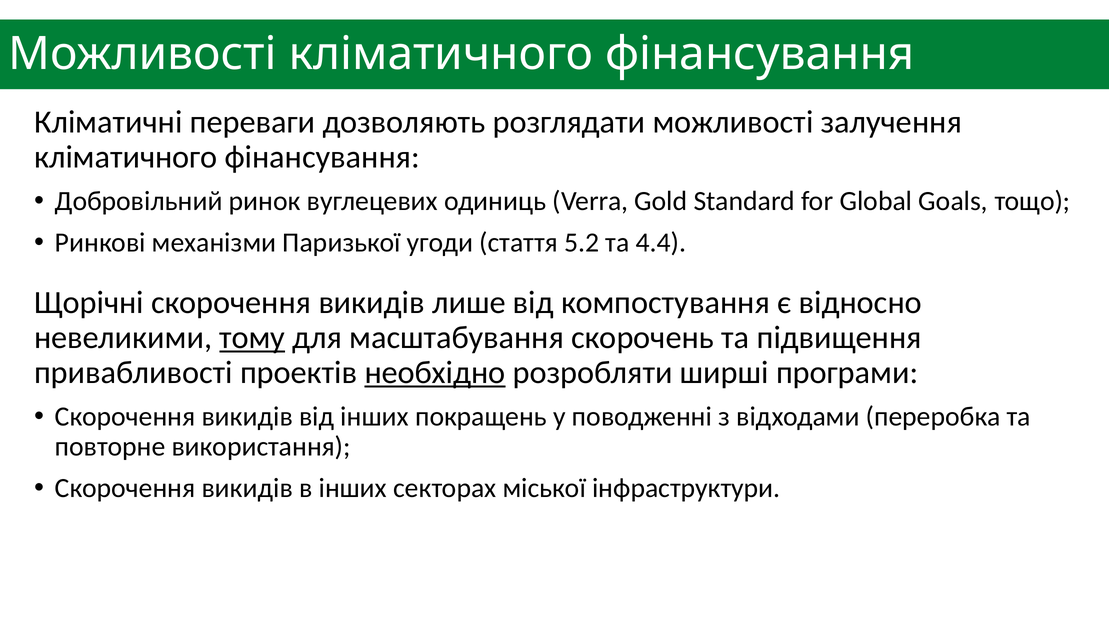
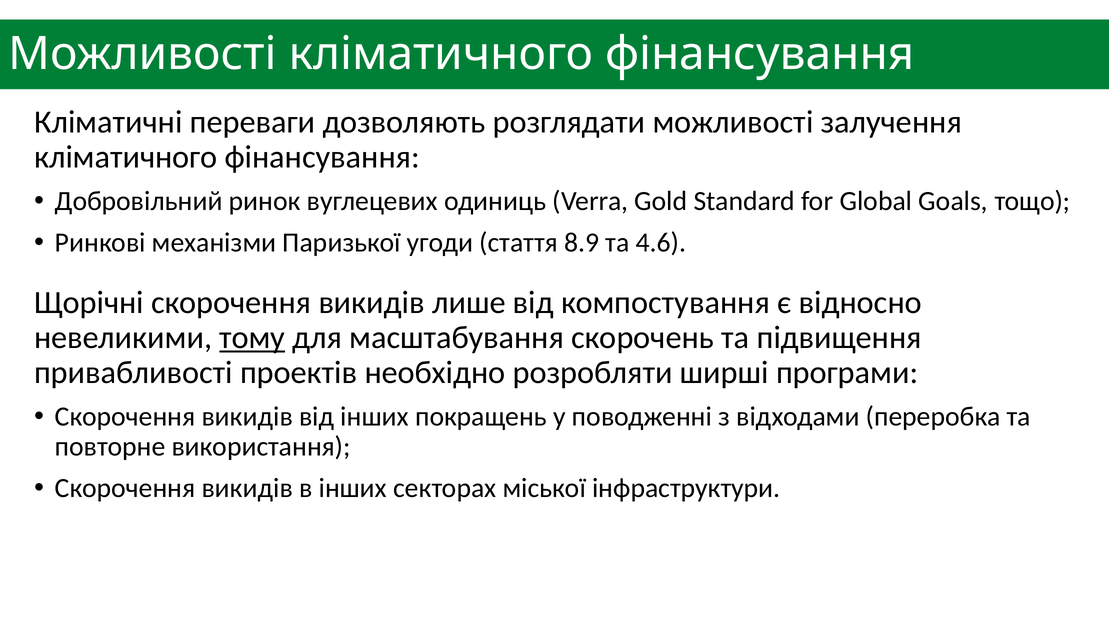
5.2: 5.2 -> 8.9
4.4: 4.4 -> 4.6
необхідно underline: present -> none
